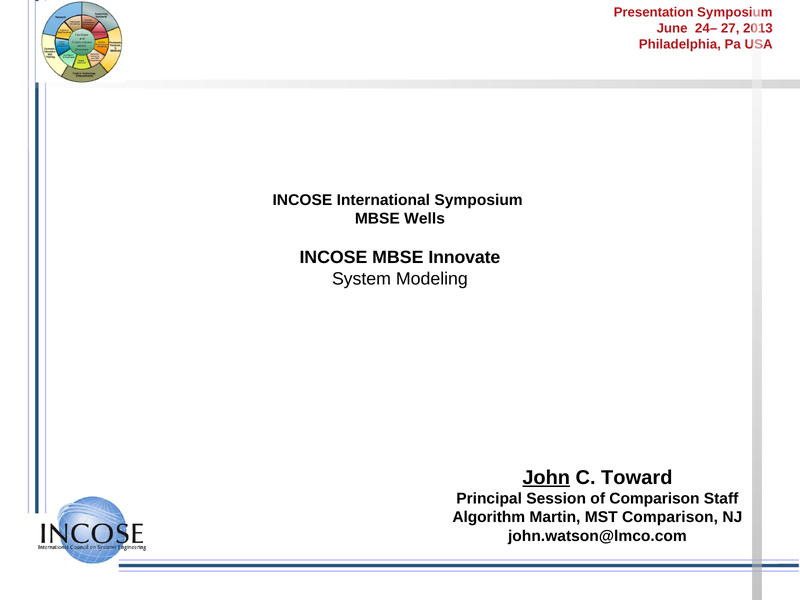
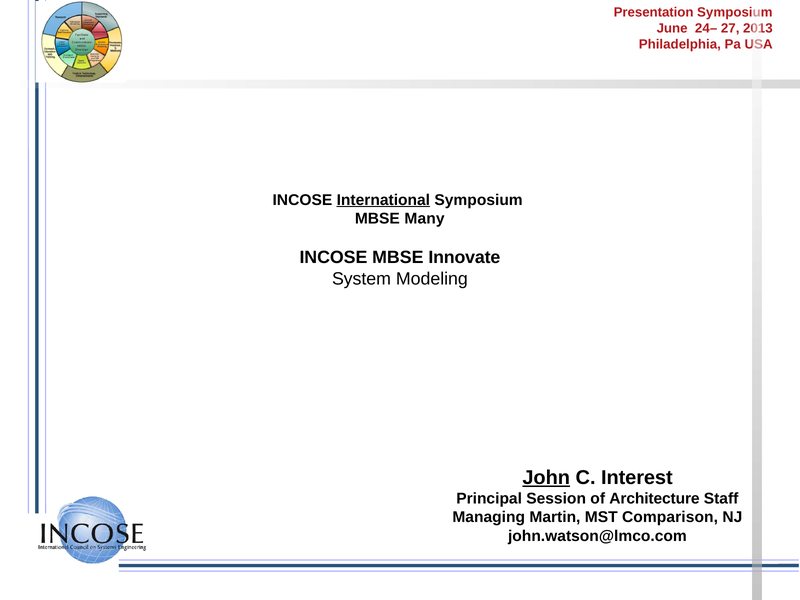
International underline: none -> present
Wells: Wells -> Many
Toward: Toward -> Interest
of Comparison: Comparison -> Architecture
Algorithm: Algorithm -> Managing
